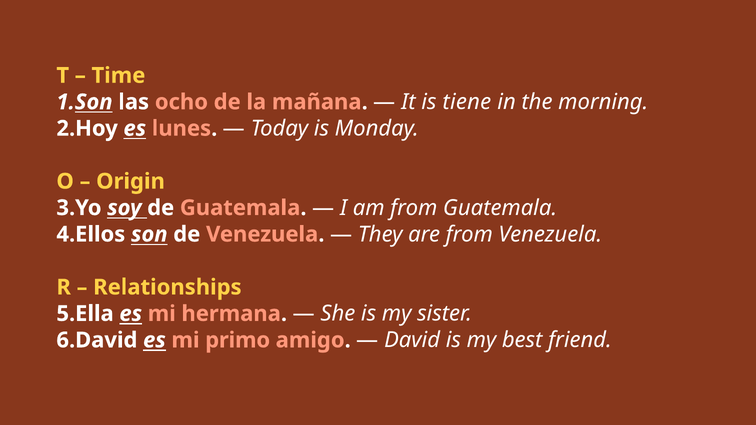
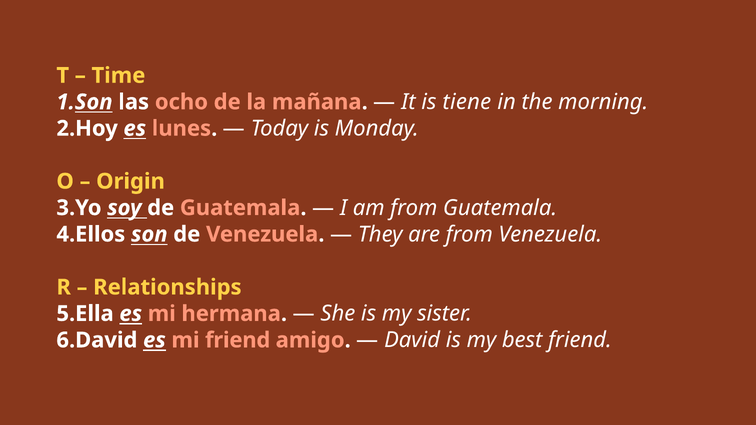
mi primo: primo -> friend
